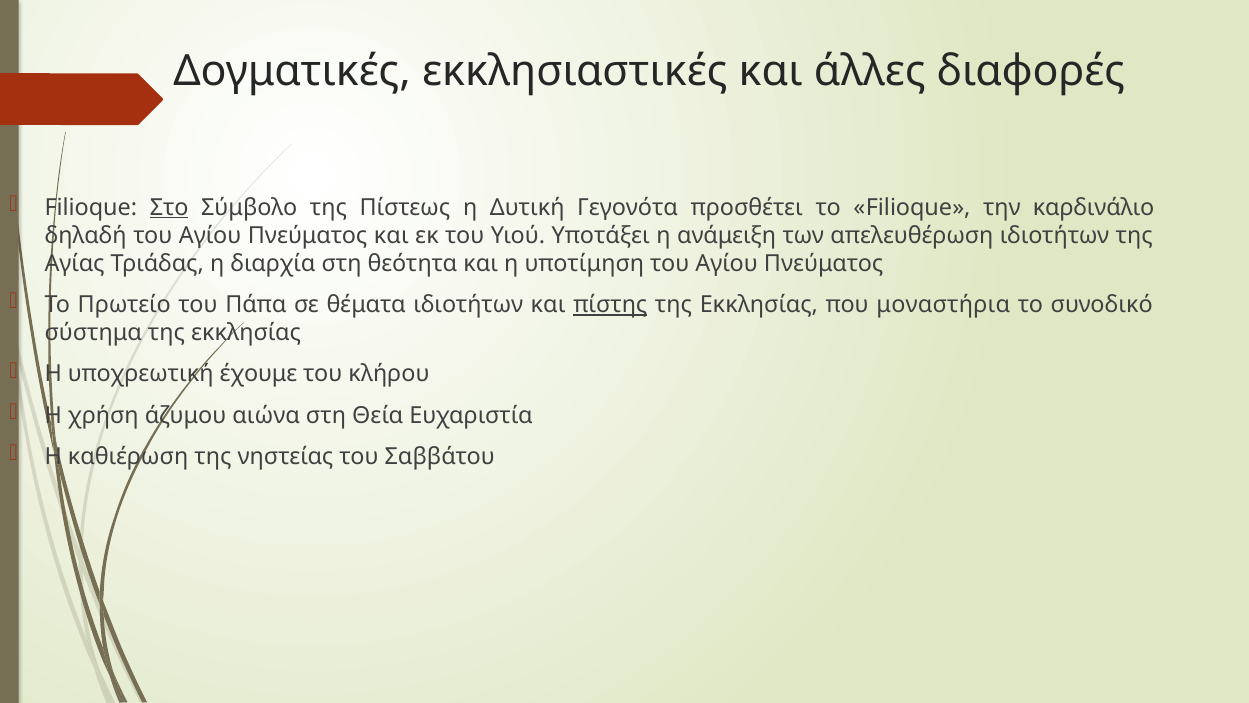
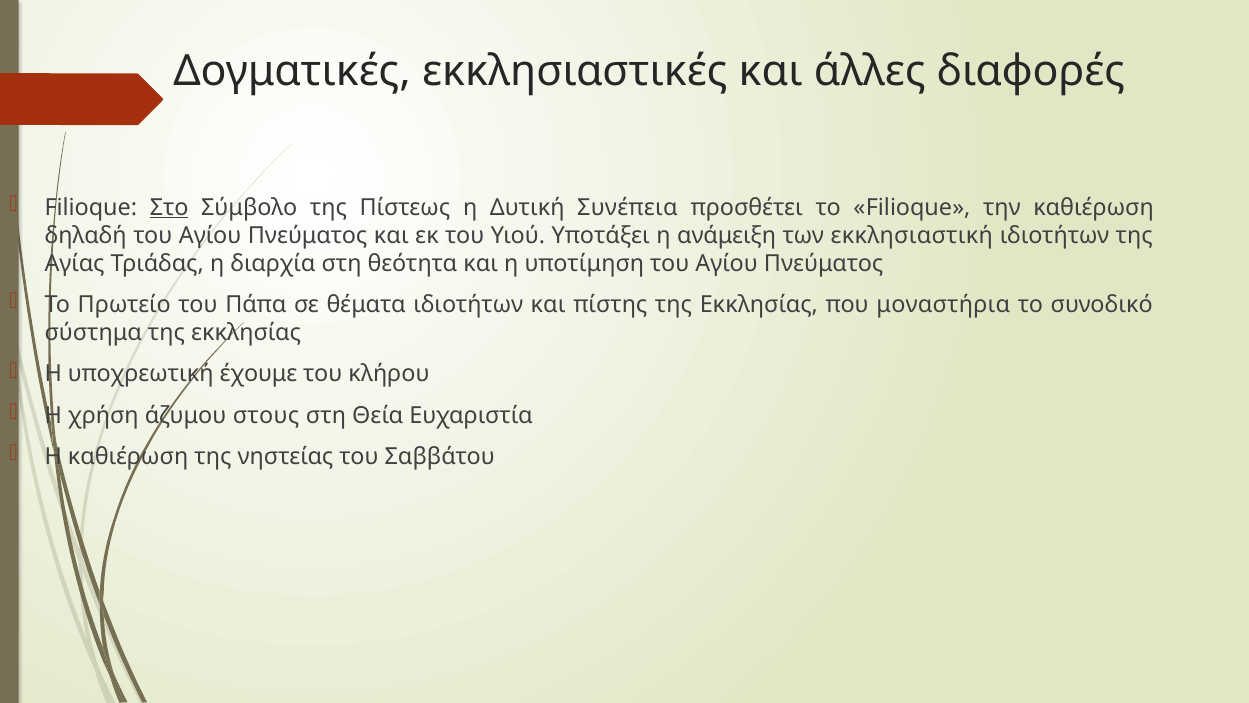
Γεγονότα: Γεγονότα -> Συνέπεια
την καρδινάλιο: καρδινάλιο -> καθιέρωση
απελευθέρωση: απελευθέρωση -> εκκλησιαστική
πίστης underline: present -> none
αιώνα: αιώνα -> στους
